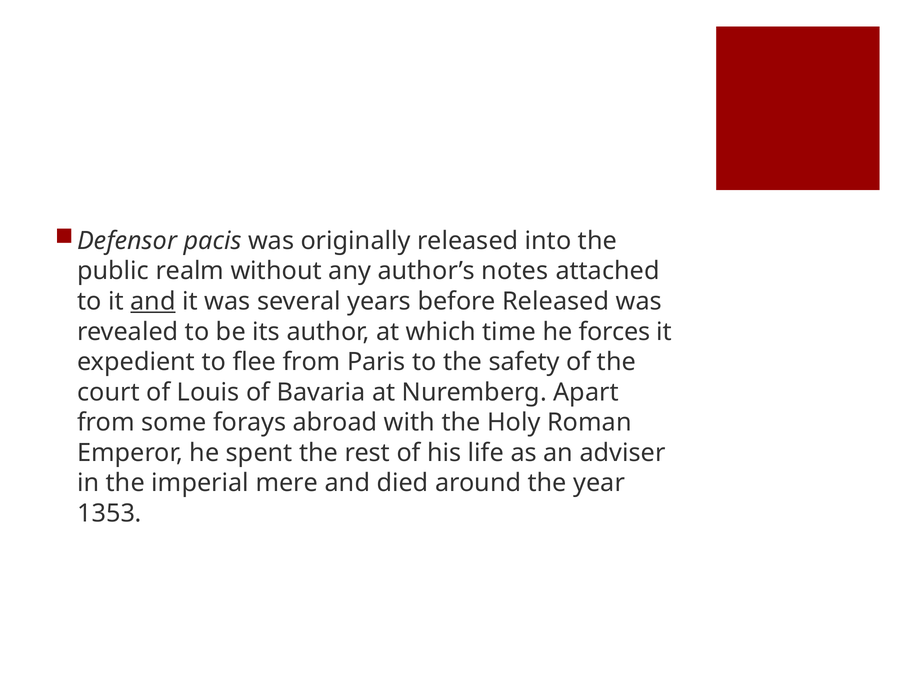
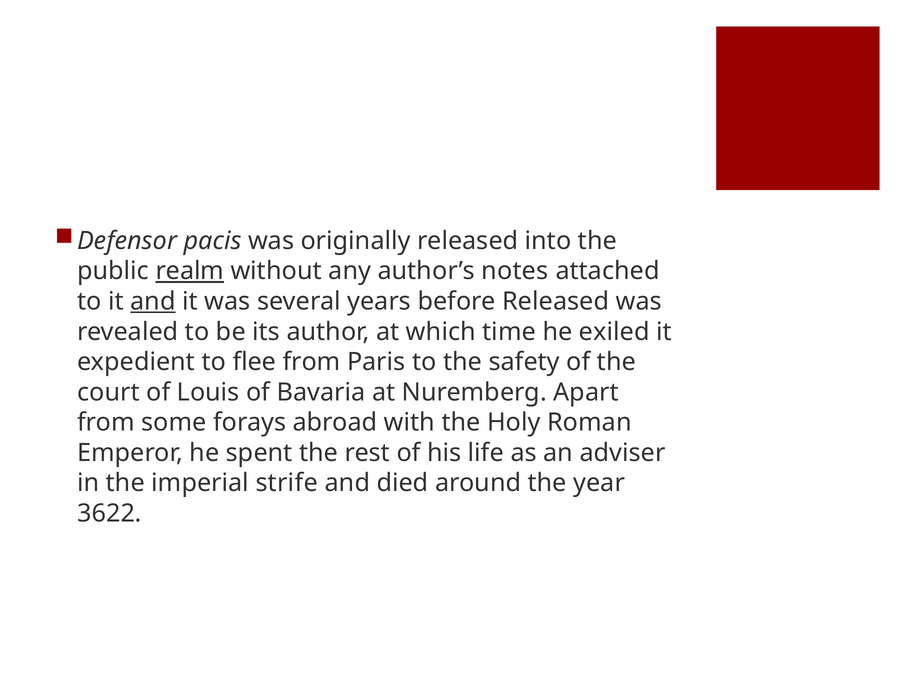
realm underline: none -> present
forces: forces -> exiled
mere: mere -> strife
1353: 1353 -> 3622
